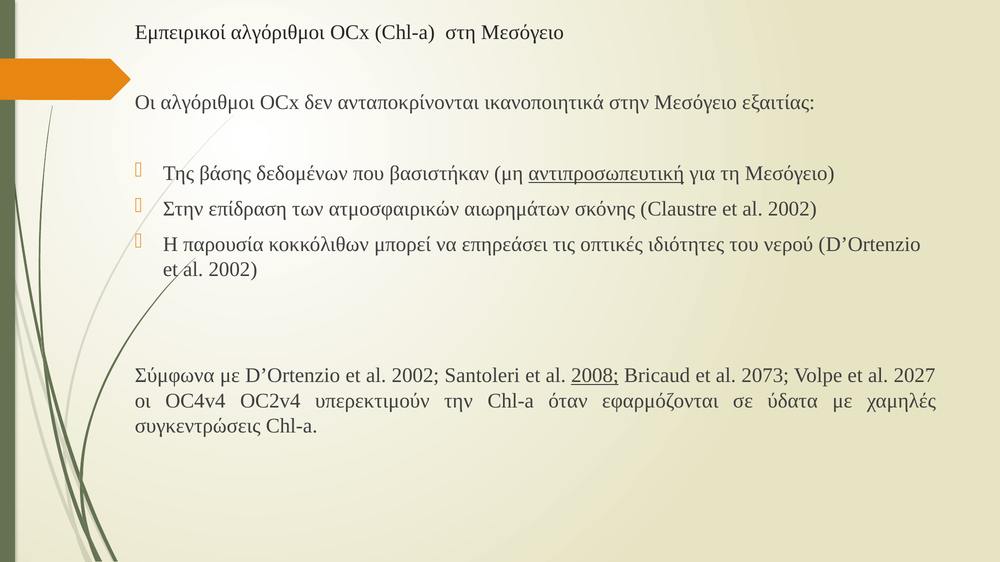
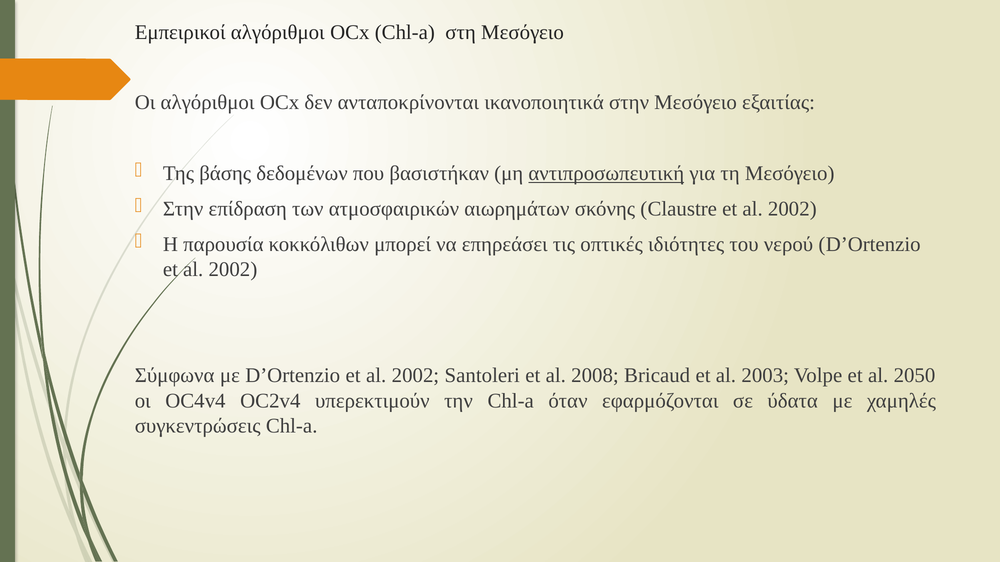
2008 underline: present -> none
2073: 2073 -> 2003
2027: 2027 -> 2050
